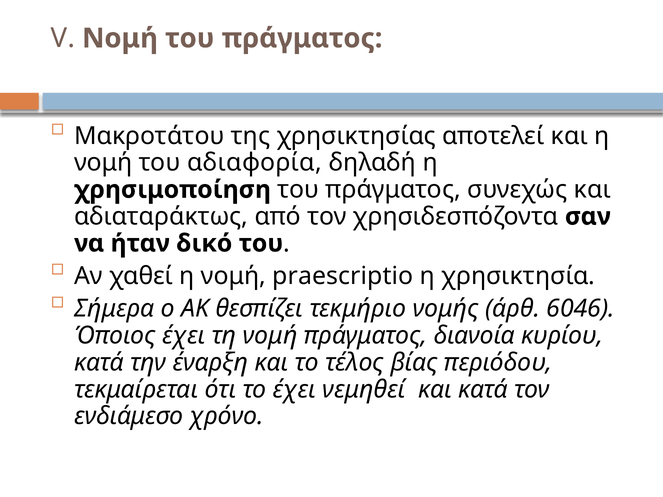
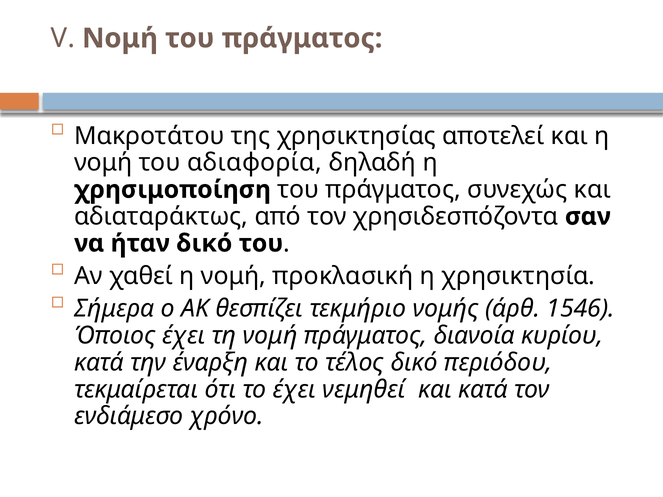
praescriptio: praescriptio -> προκλασική
6046: 6046 -> 1546
τέλος βίας: βίας -> δικό
